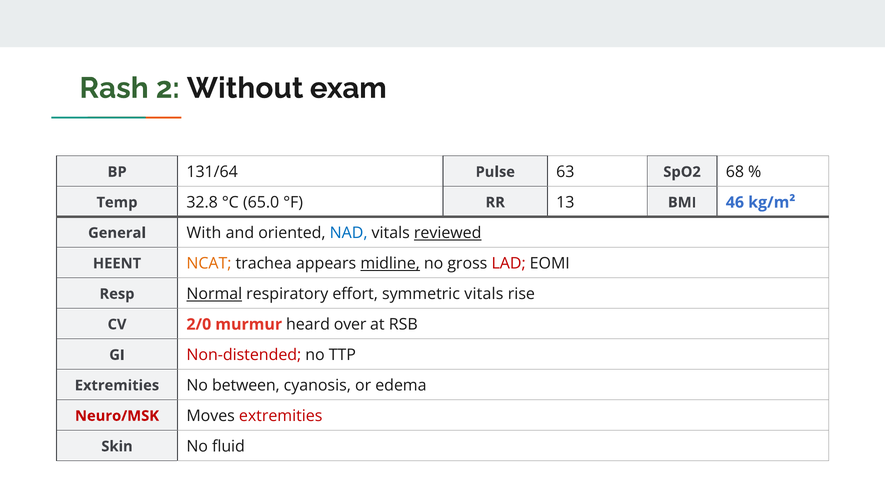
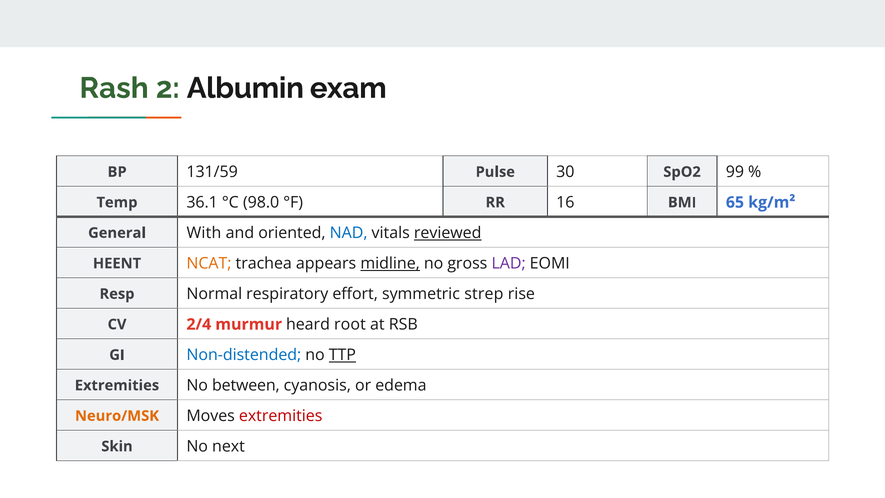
Without: Without -> Albumin
131/64: 131/64 -> 131/59
63: 63 -> 30
68: 68 -> 99
32.8: 32.8 -> 36.1
65.0: 65.0 -> 98.0
13: 13 -> 16
46: 46 -> 65
LAD colour: red -> purple
Normal underline: present -> none
symmetric vitals: vitals -> strep
2/0: 2/0 -> 2/4
over: over -> root
Non-distended colour: red -> blue
TTP underline: none -> present
Neuro/MSK colour: red -> orange
fluid: fluid -> next
